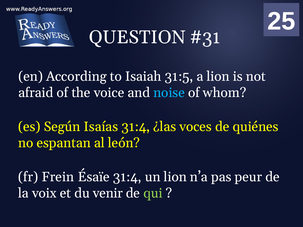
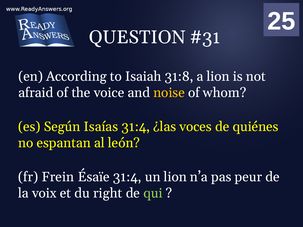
31:5: 31:5 -> 31:8
noise colour: light blue -> yellow
venir: venir -> right
